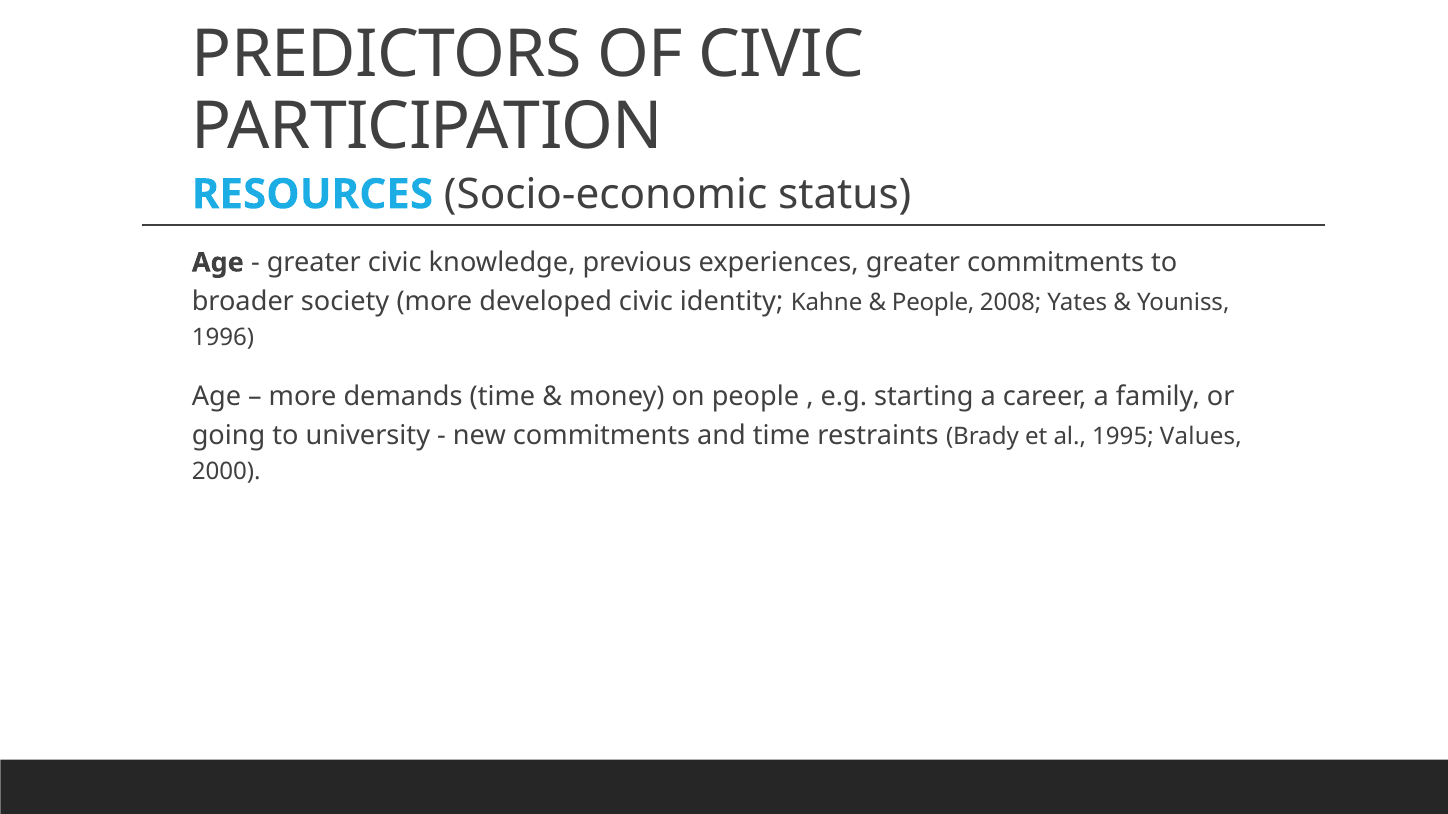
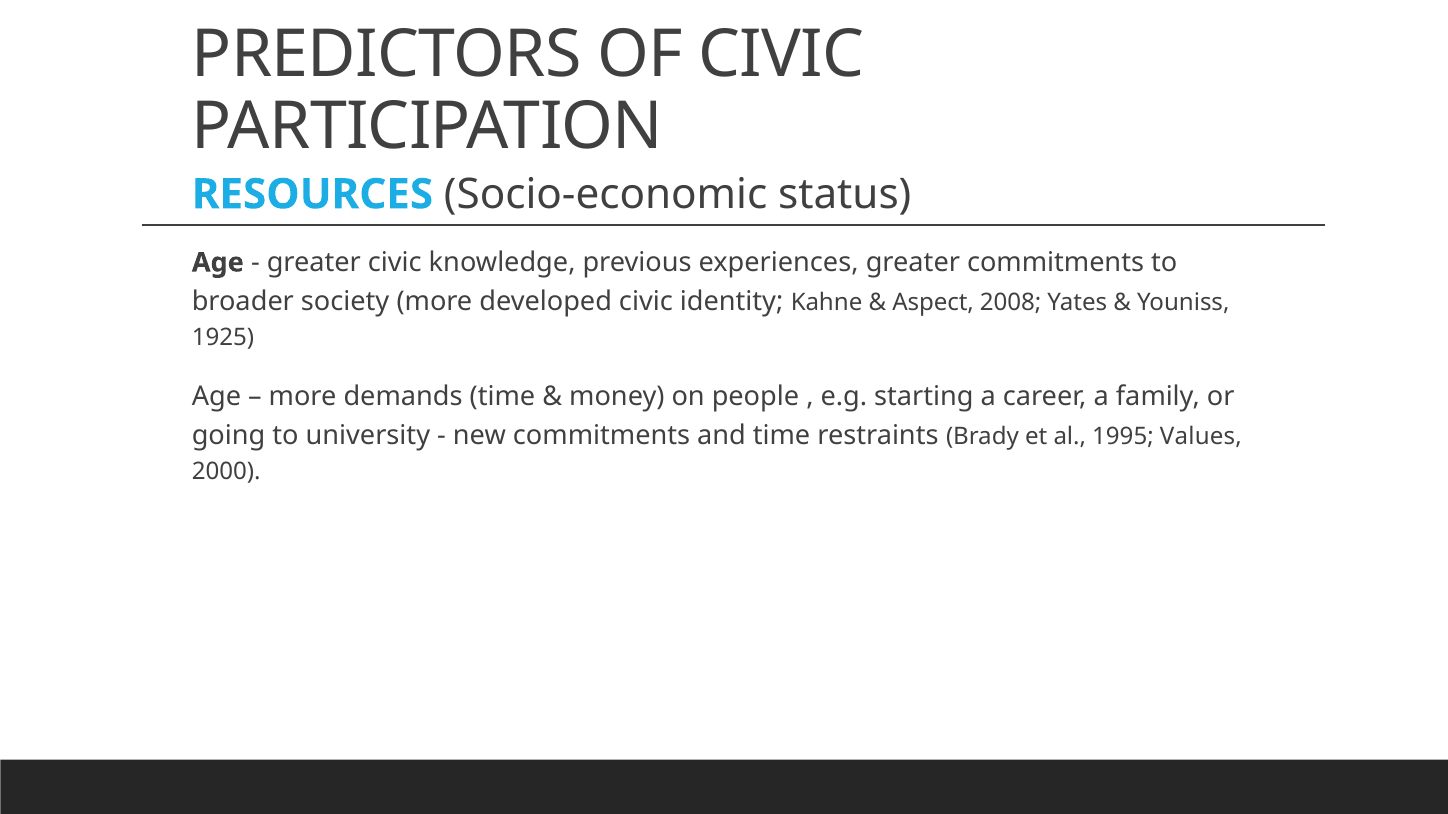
People at (933, 303): People -> Aspect
1996: 1996 -> 1925
